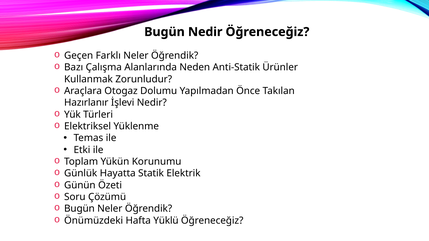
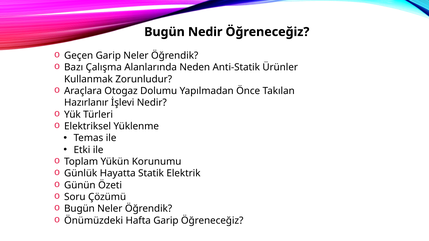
Geçen Farklı: Farklı -> Garip
Hafta Yüklü: Yüklü -> Garip
